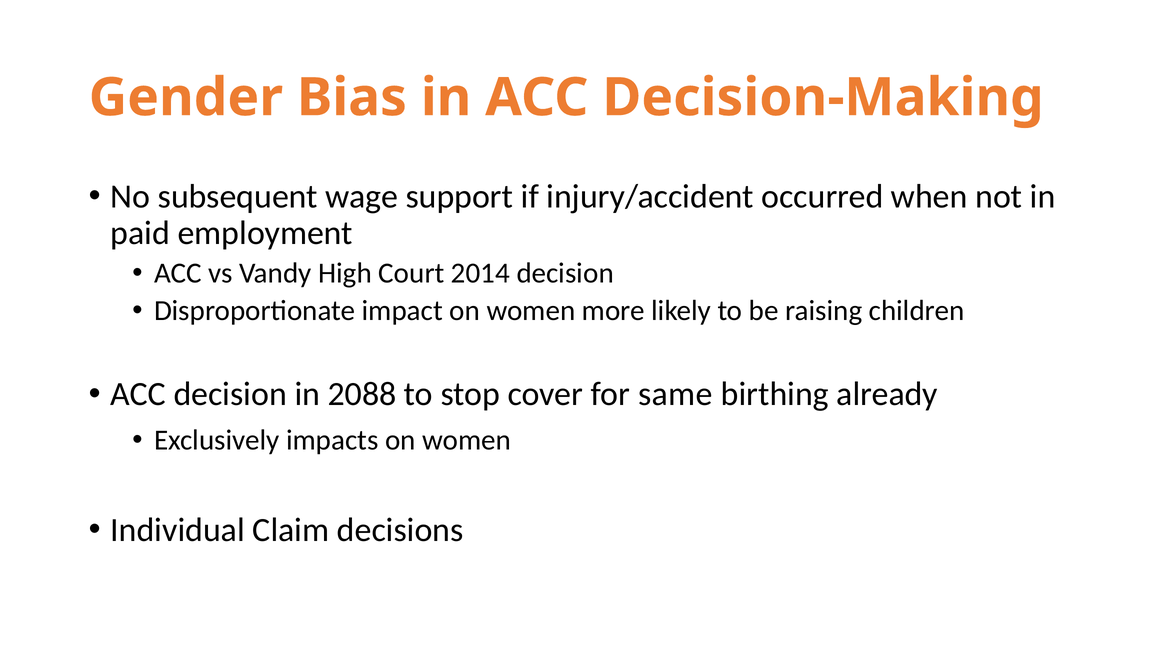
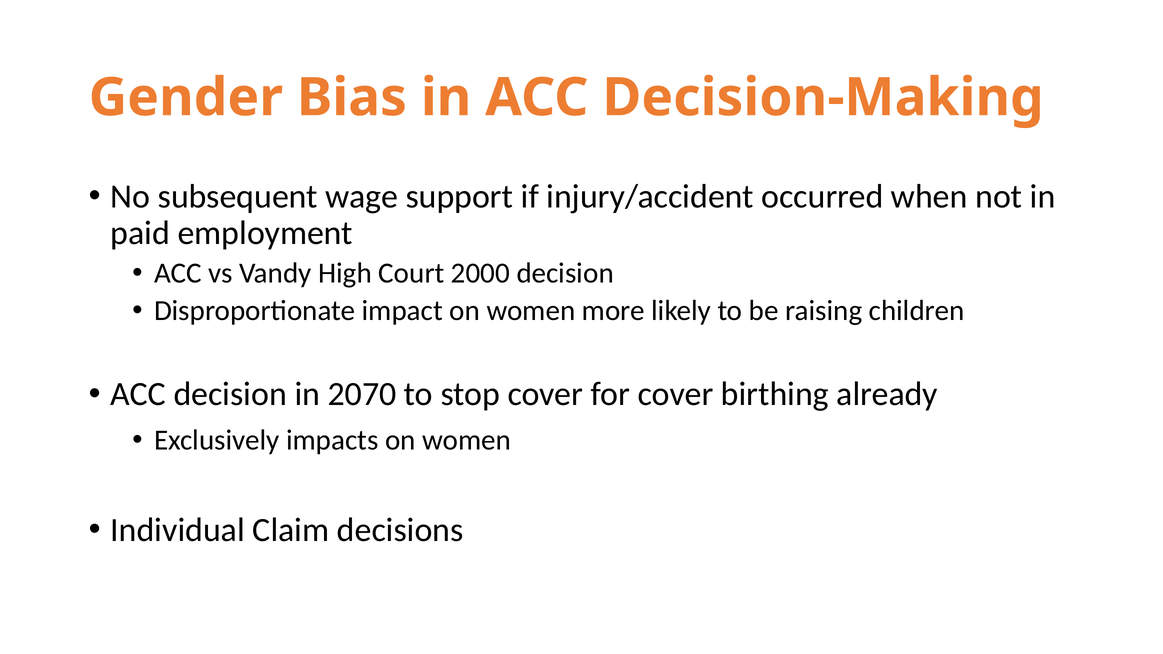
2014: 2014 -> 2000
2088: 2088 -> 2070
for same: same -> cover
